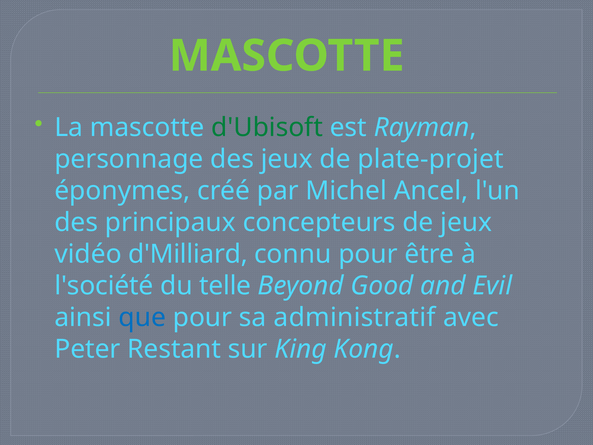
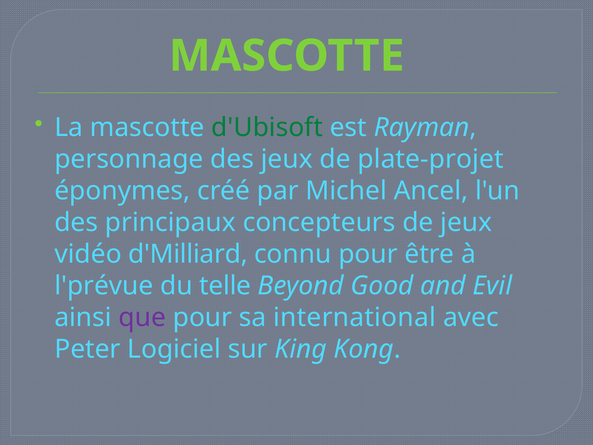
l'société: l'société -> l'prévue
que colour: blue -> purple
administratif: administratif -> international
Restant: Restant -> Logiciel
